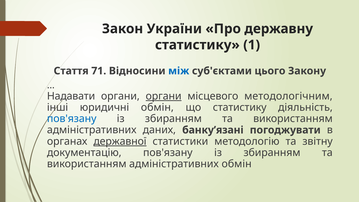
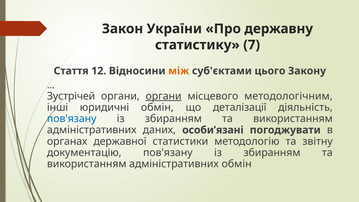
1: 1 -> 7
71: 71 -> 12
між colour: blue -> orange
Надавати: Надавати -> Зустрічей
що статистику: статистику -> деталізації
банку’язані: банку’язані -> особи’язані
державної underline: present -> none
